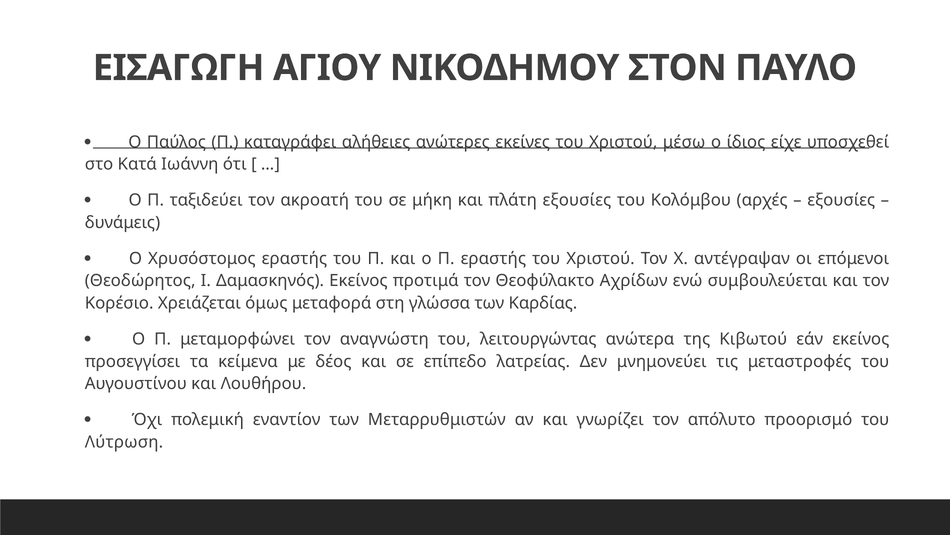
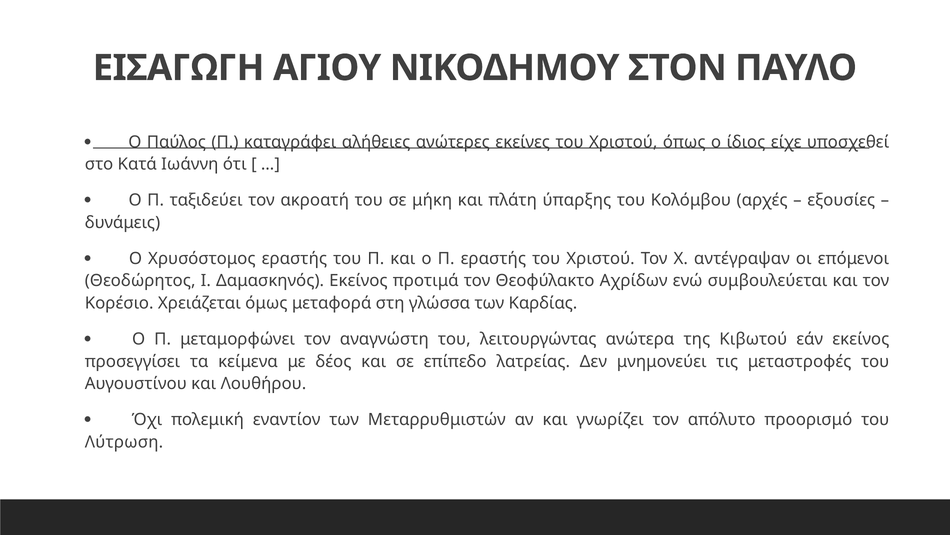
μέσω: μέσω -> όπως
πλάτη εξουσίες: εξουσίες -> ύπαρξης
